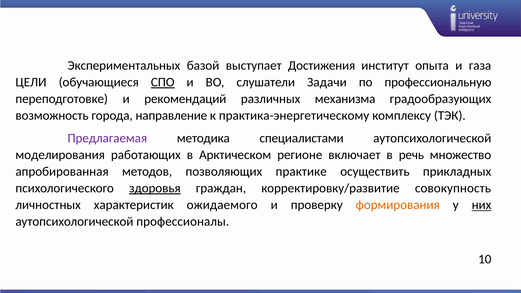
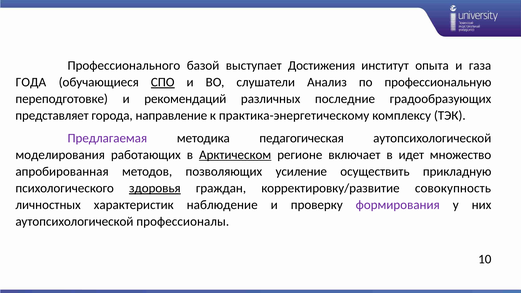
Экспериментальных: Экспериментальных -> Профессионального
ЦЕЛИ: ЦЕЛИ -> ГОДА
Задачи: Задачи -> Анализ
механизма: механизма -> последние
возможность: возможность -> представляет
специалистами: специалистами -> педагогическая
Арктическом underline: none -> present
речь: речь -> идет
практике: практике -> усиление
прикладных: прикладных -> прикладную
ожидаемого: ожидаемого -> наблюдение
формирования colour: orange -> purple
них underline: present -> none
